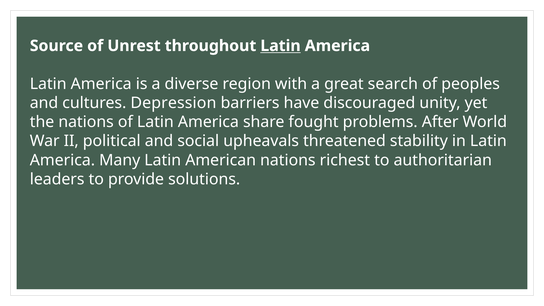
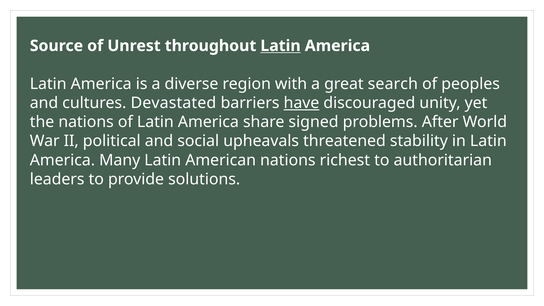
Depression: Depression -> Devastated
have underline: none -> present
fought: fought -> signed
